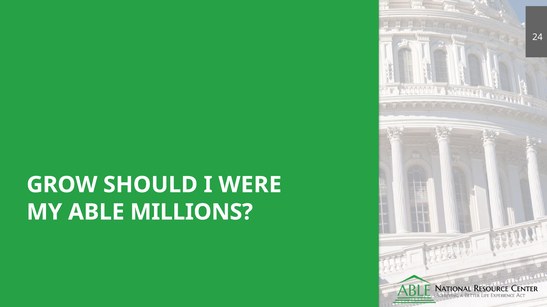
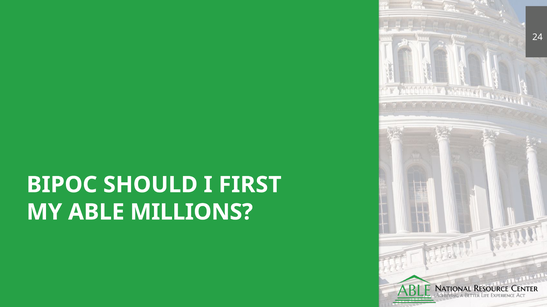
GROW: GROW -> BIPOC
WERE: WERE -> FIRST
